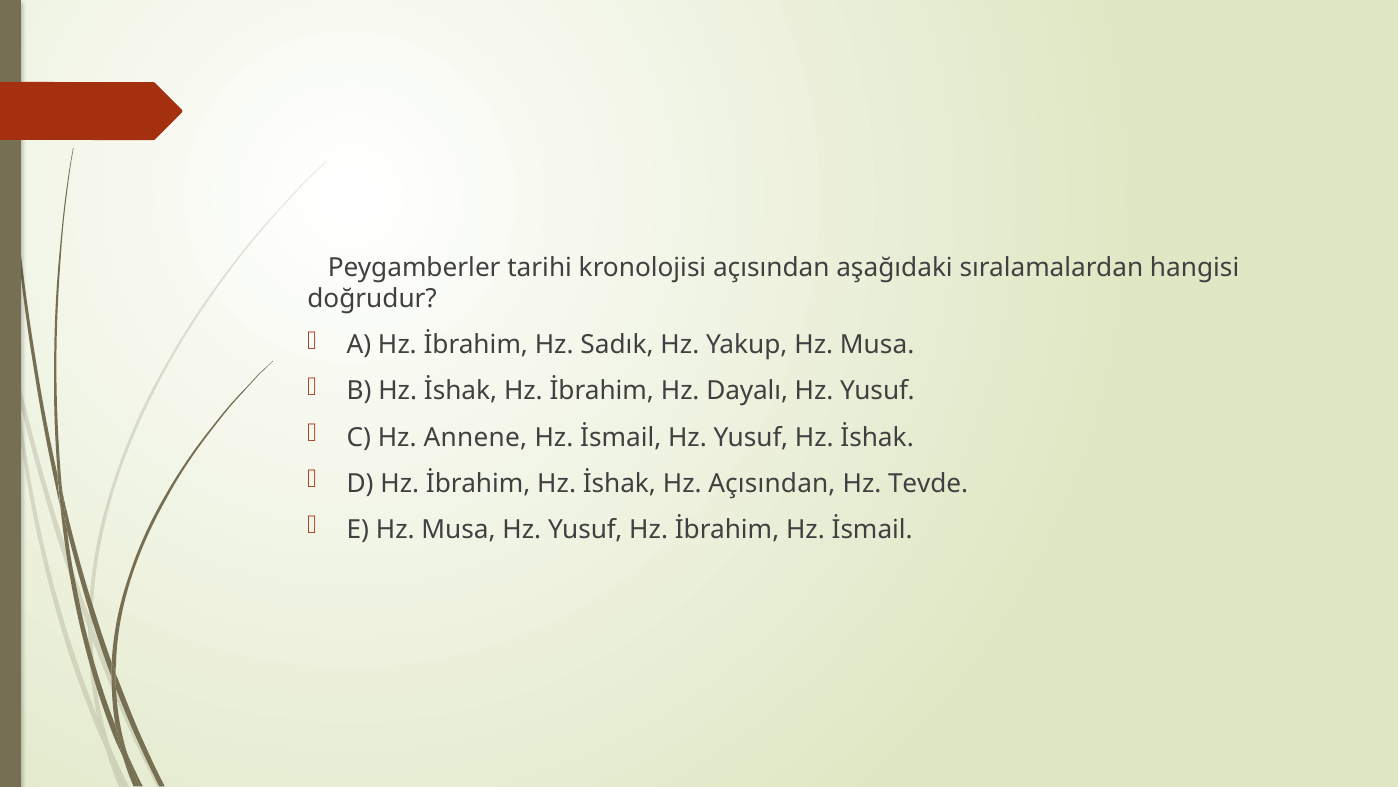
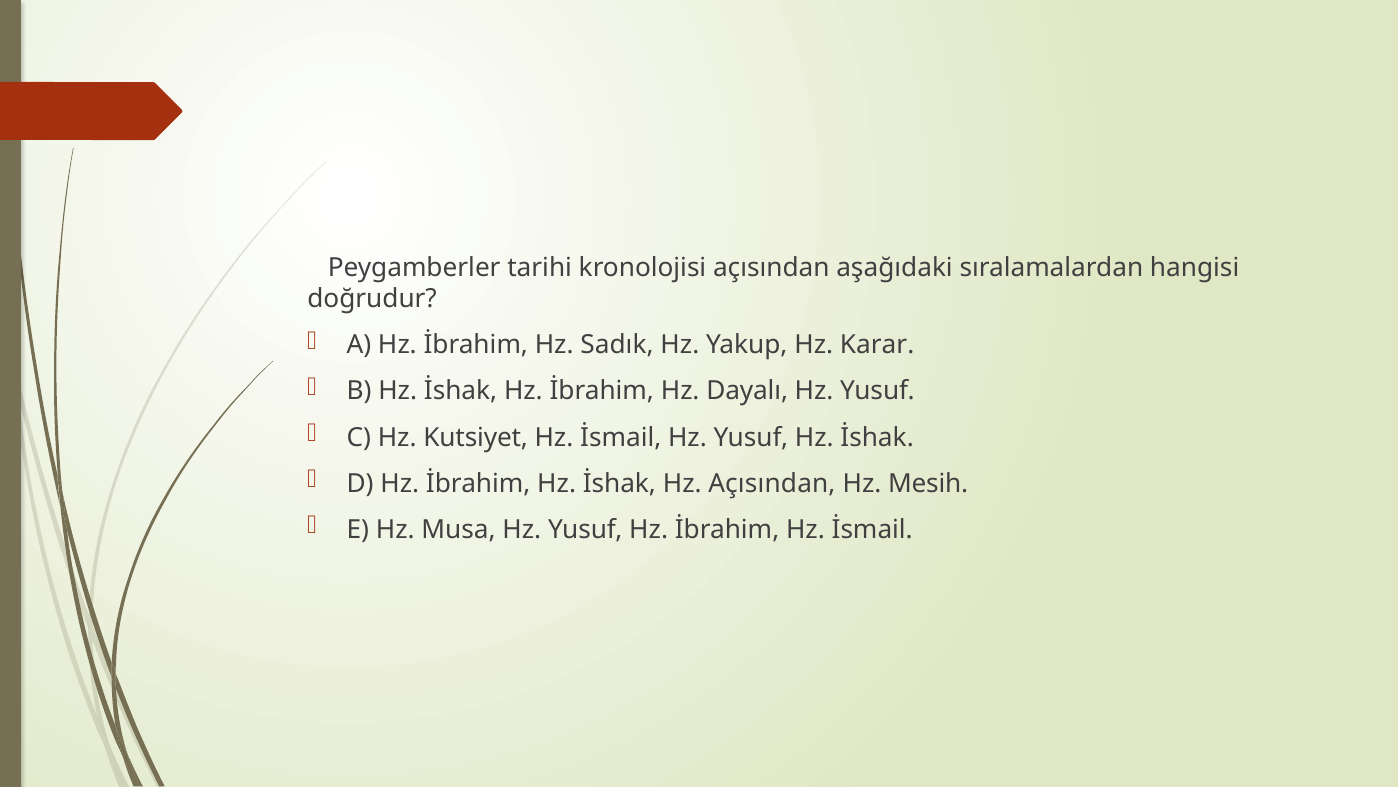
Yakup Hz Musa: Musa -> Karar
Annene: Annene -> Kutsiyet
Tevde: Tevde -> Mesih
